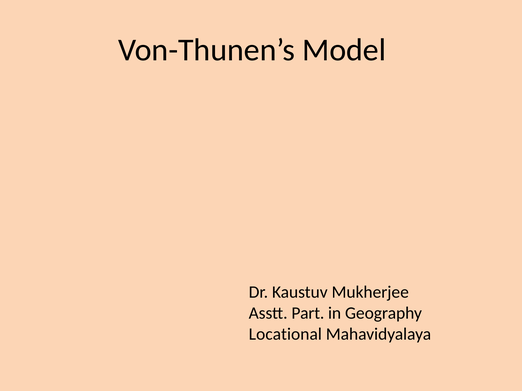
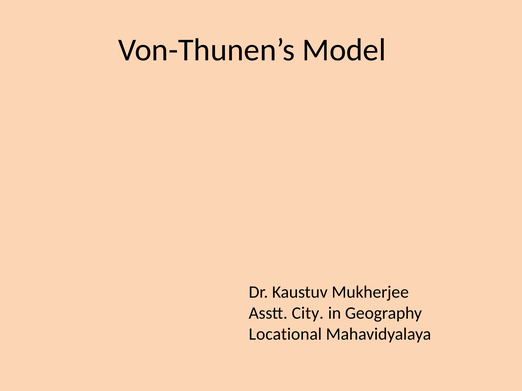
Part: Part -> City
